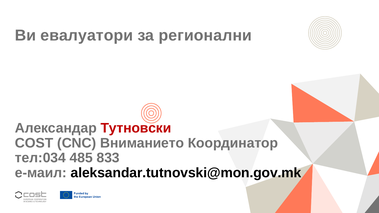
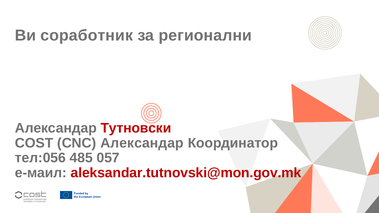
евалуатори: евалуатори -> соработник
CNC Вниманието: Вниманието -> Александар
тел:034: тел:034 -> тел:056
833: 833 -> 057
aleksandar.tutnovski@mon.gov.mk colour: black -> red
